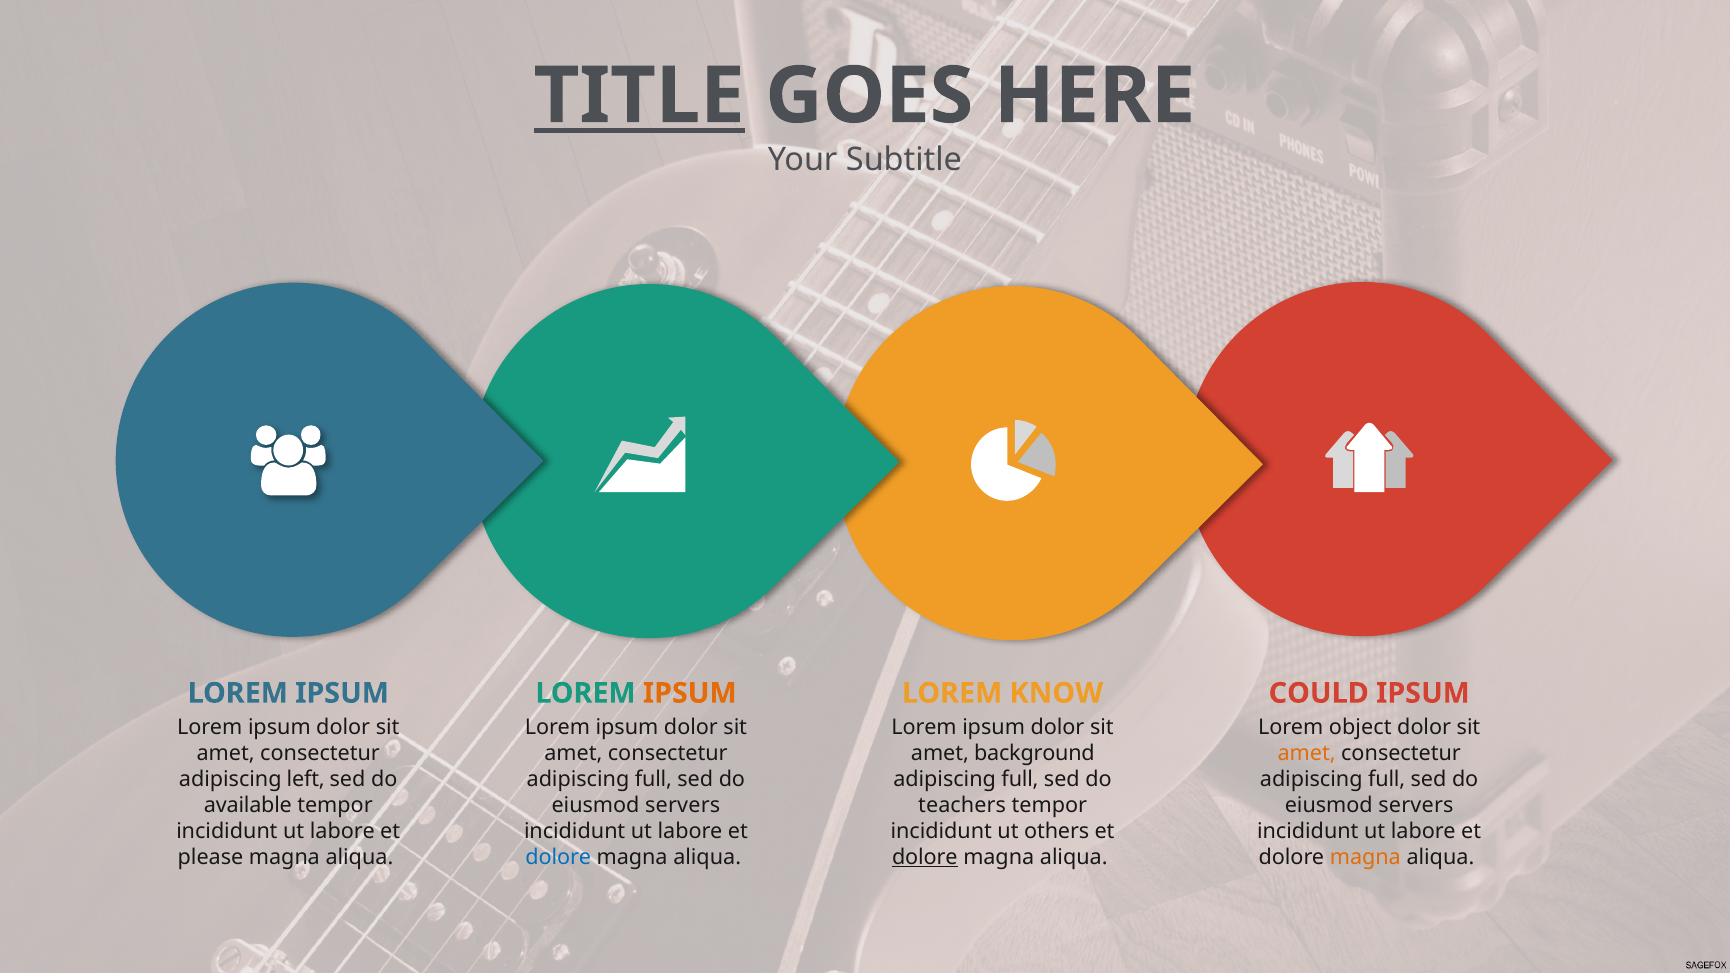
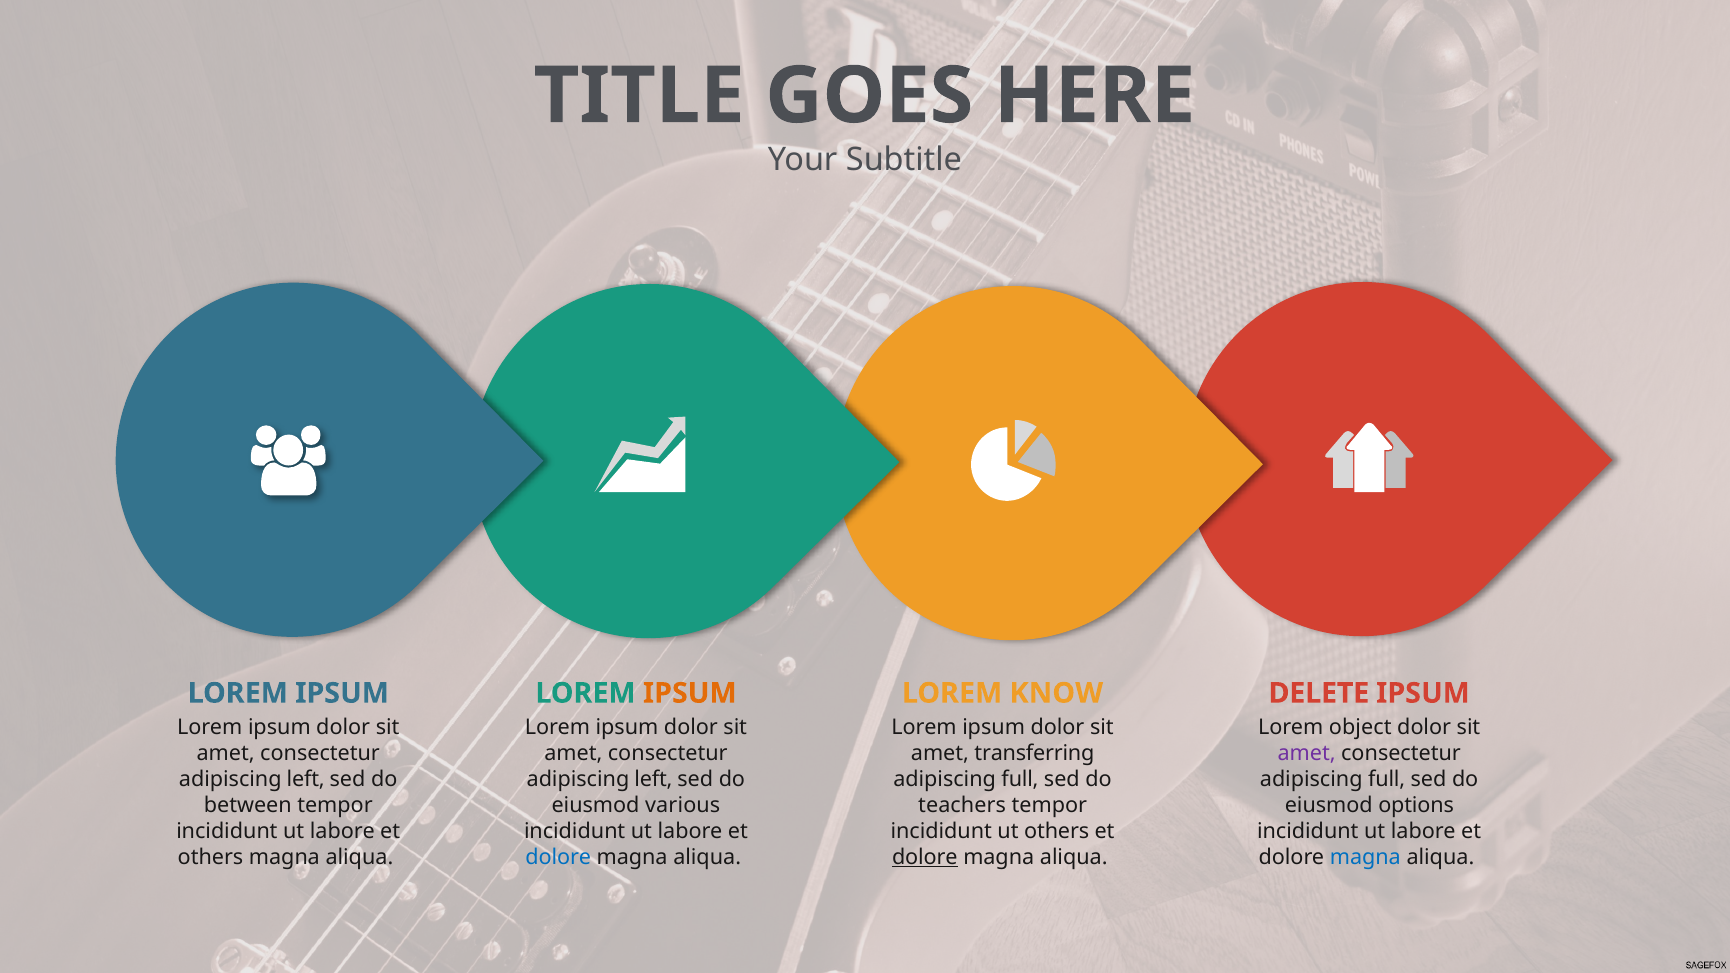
TITLE underline: present -> none
COULD: COULD -> DELETE
background: background -> transferring
amet at (1307, 753) colour: orange -> purple
full at (653, 779): full -> left
available: available -> between
servers at (683, 805): servers -> various
servers at (1416, 805): servers -> options
please at (210, 857): please -> others
magna at (1365, 857) colour: orange -> blue
